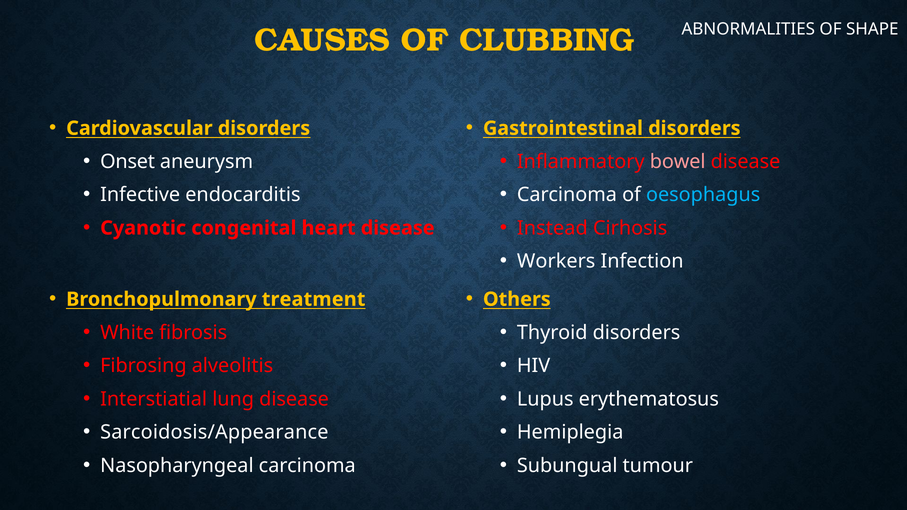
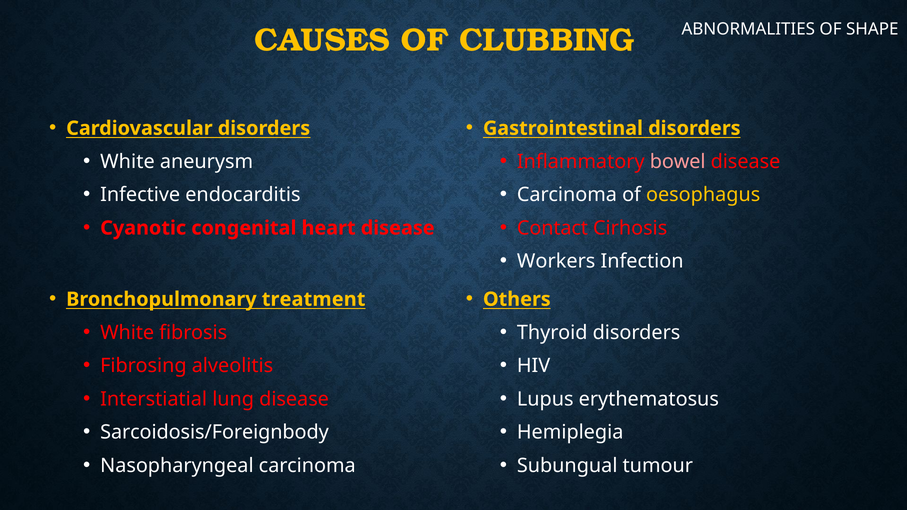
Onset at (128, 162): Onset -> White
oesophagus colour: light blue -> yellow
Instead: Instead -> Contact
Sarcoidosis/Appearance: Sarcoidosis/Appearance -> Sarcoidosis/Foreignbody
